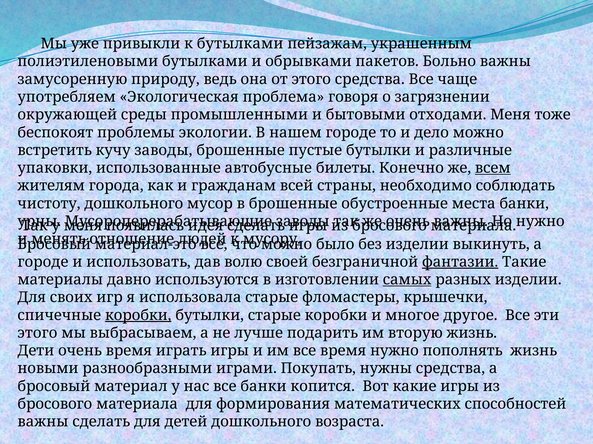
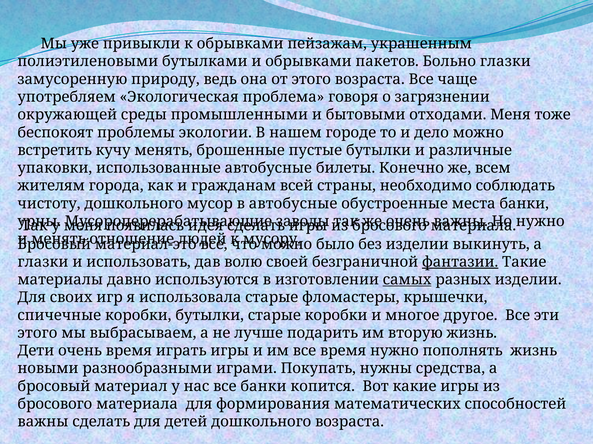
к бутылками: бутылками -> обрывками
Больно важны: важны -> глазки
этого средства: средства -> возраста
кучу заводы: заводы -> менять
всем underline: present -> none
в брошенные: брошенные -> автобусные
городе at (43, 262): городе -> глазки
коробки at (138, 316) underline: present -> none
